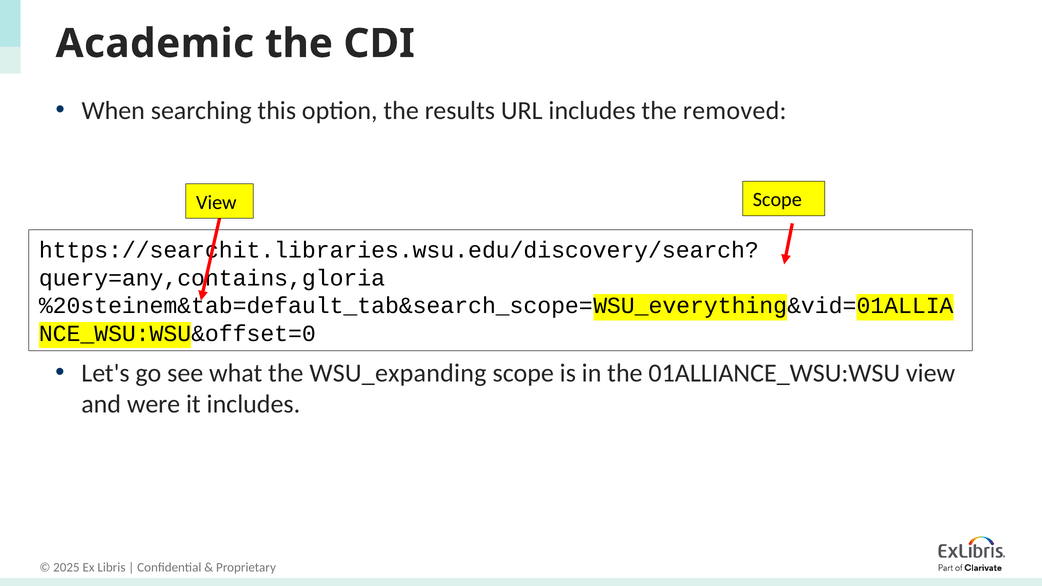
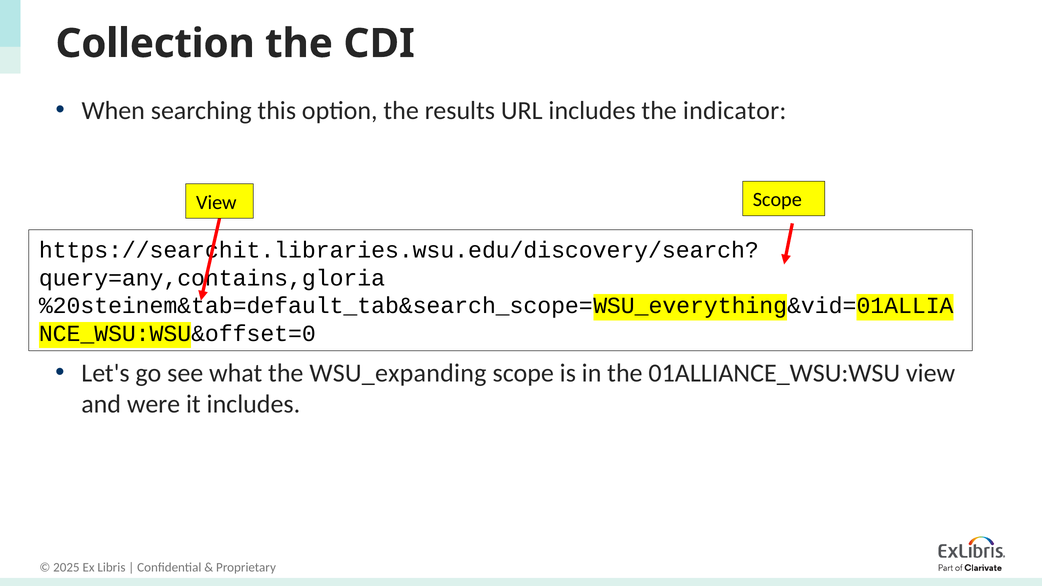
Academic: Academic -> Collection
removed: removed -> indicator
